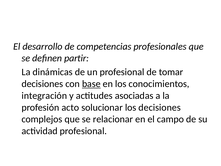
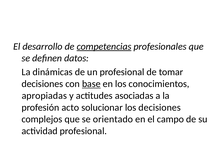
competencias underline: none -> present
partir: partir -> datos
integración: integración -> apropiadas
relacionar: relacionar -> orientado
